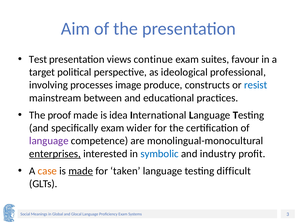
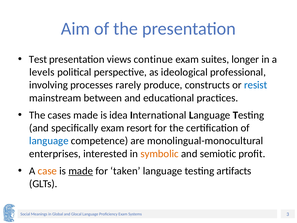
favour: favour -> longer
target: target -> levels
image: image -> rarely
proof: proof -> cases
wider: wider -> resort
language at (49, 141) colour: purple -> blue
enterprises underline: present -> none
symbolic colour: blue -> orange
industry: industry -> semiotic
difficult: difficult -> artifacts
